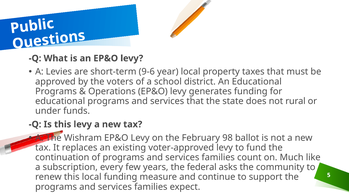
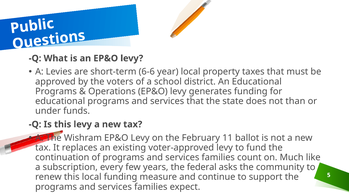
9-6: 9-6 -> 6-6
rural: rural -> than
98: 98 -> 11
